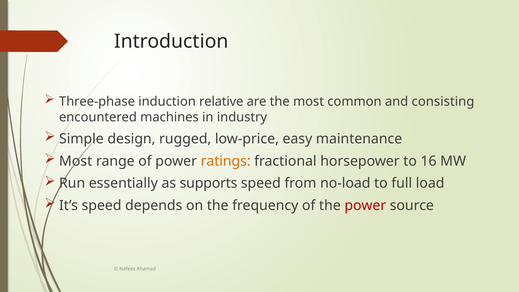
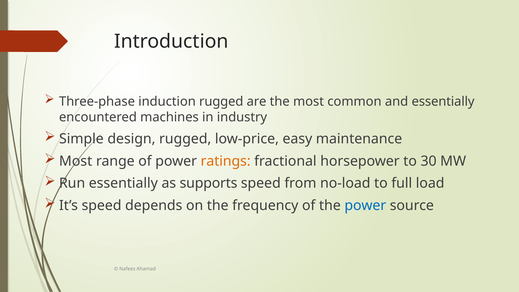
induction relative: relative -> rugged
and consisting: consisting -> essentially
16: 16 -> 30
power at (365, 206) colour: red -> blue
